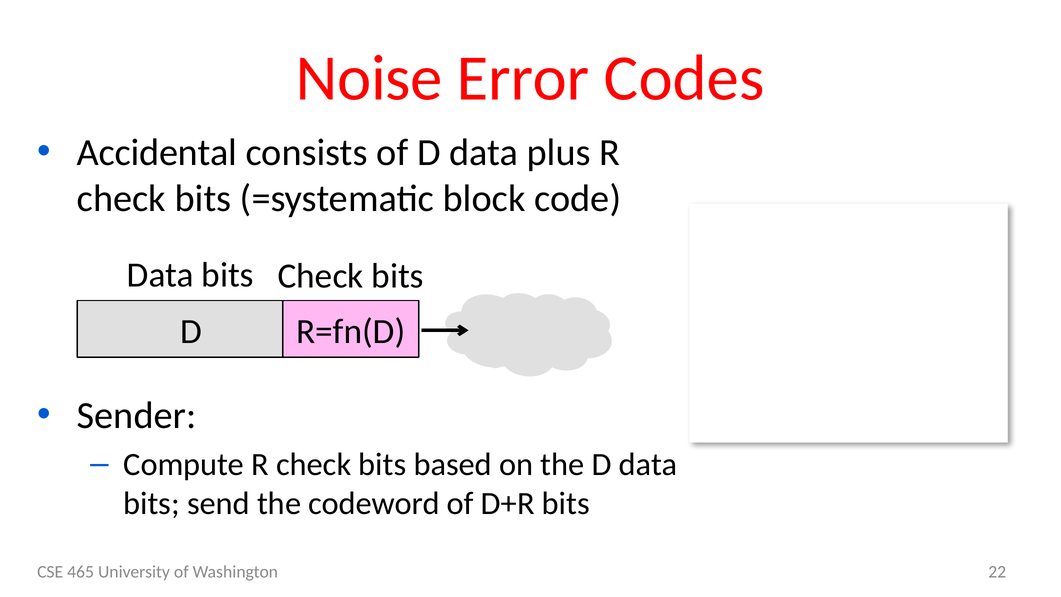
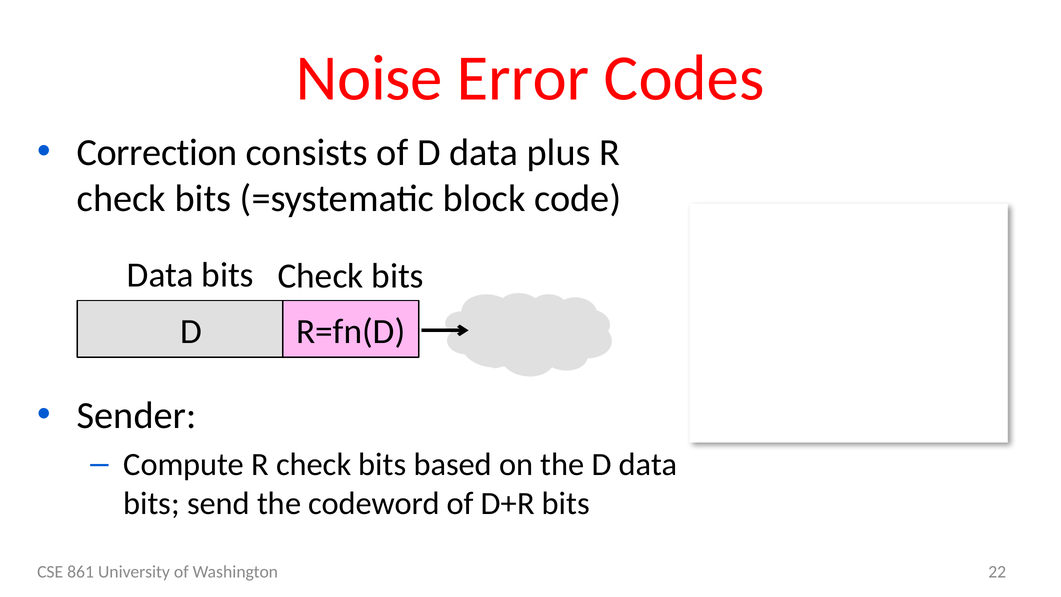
Accidental: Accidental -> Correction
465: 465 -> 861
